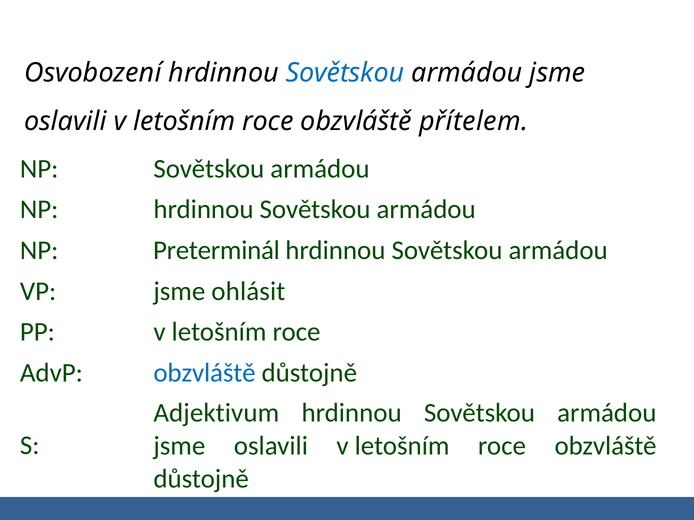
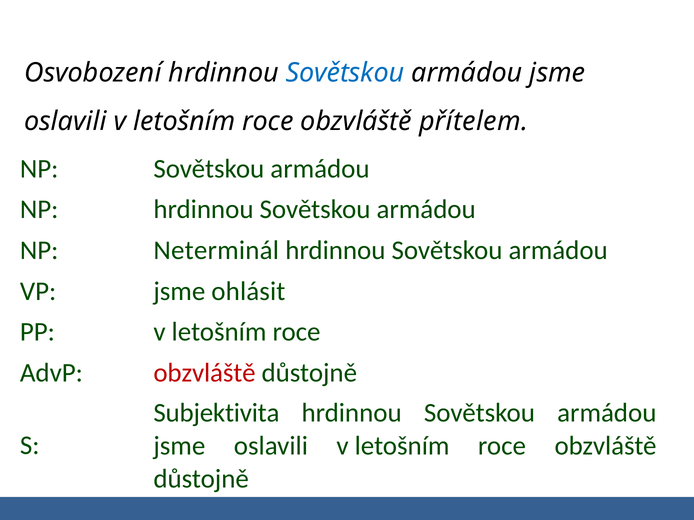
Preterminál: Preterminál -> Neterminál
obzvláště at (205, 373) colour: blue -> red
Adjektivum: Adjektivum -> Subjektivita
